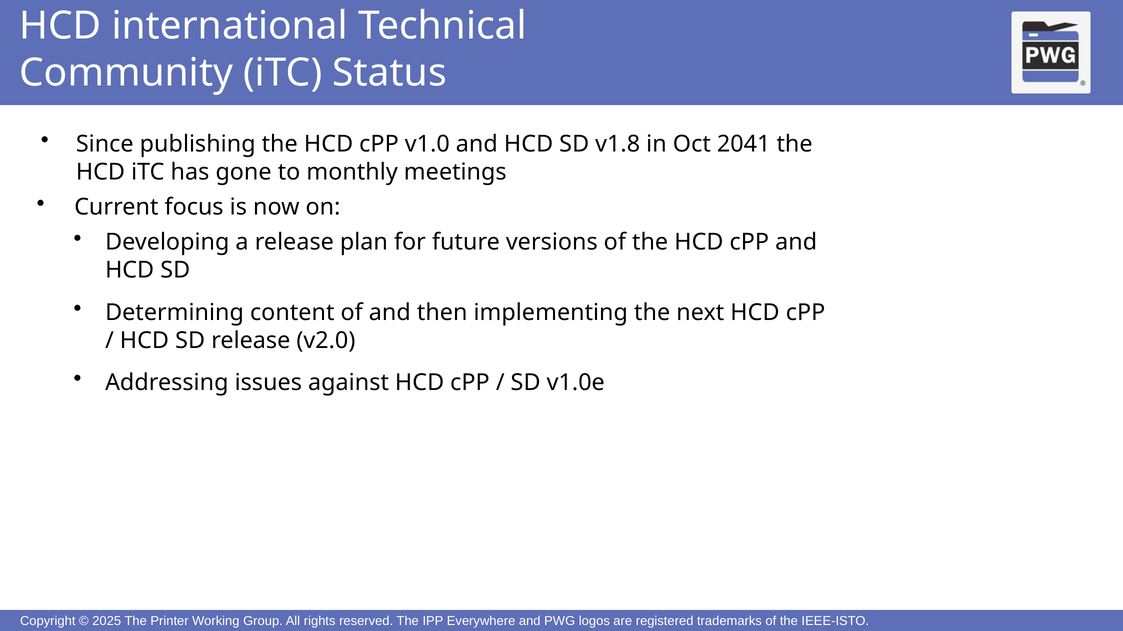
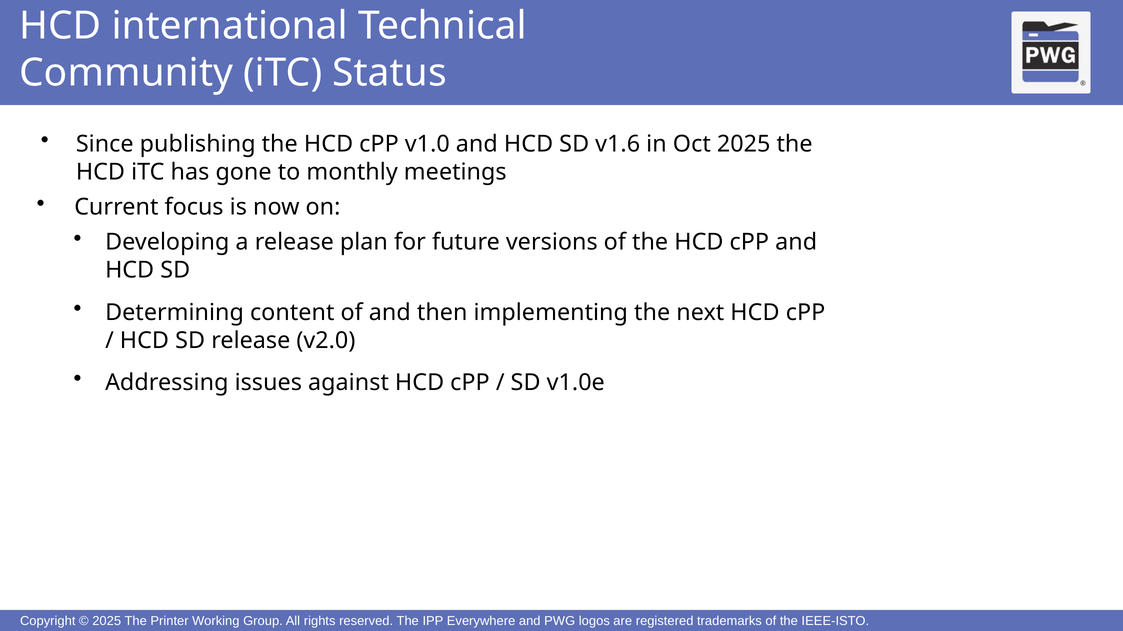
v1.8: v1.8 -> v1.6
Oct 2041: 2041 -> 2025
